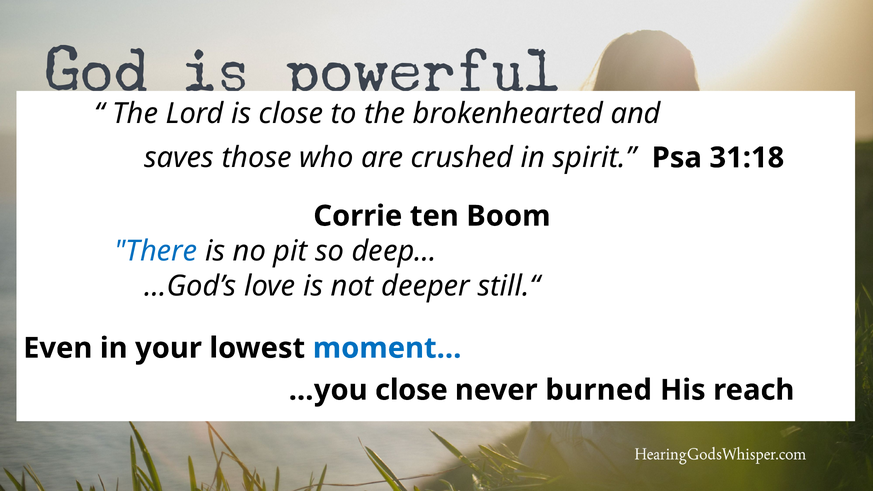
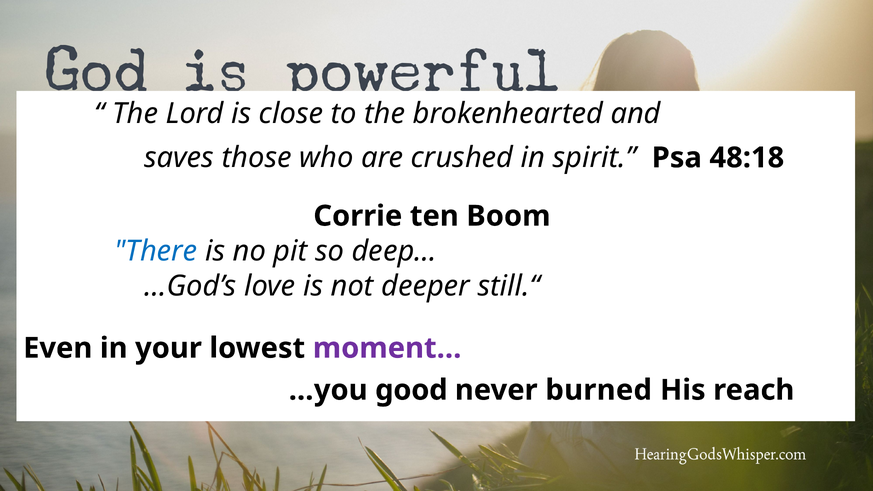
31:18: 31:18 -> 48:18
moment… colour: blue -> purple
…you close: close -> good
